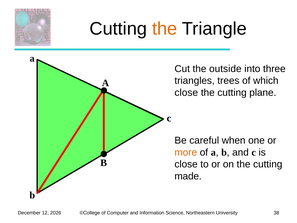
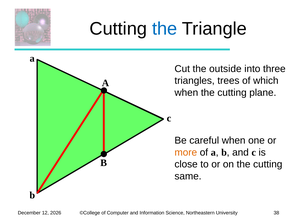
the at (165, 29) colour: orange -> blue
close at (186, 92): close -> when
made: made -> same
